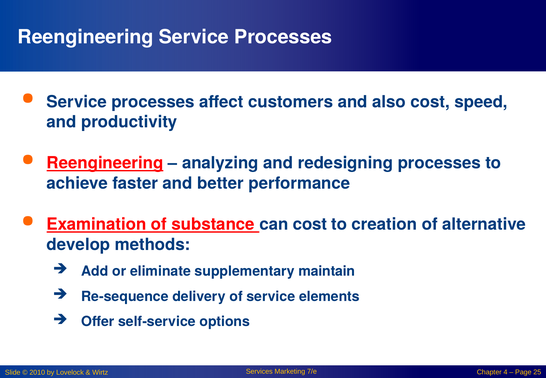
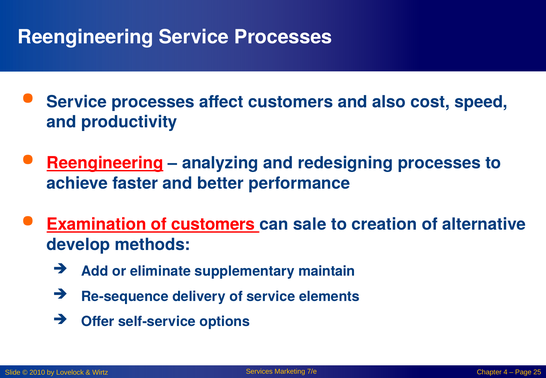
of substance: substance -> customers
can cost: cost -> sale
